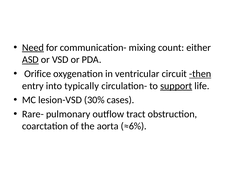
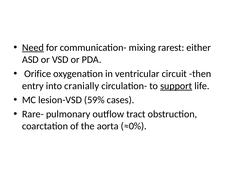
count: count -> rarest
ASD underline: present -> none
then underline: present -> none
typically: typically -> cranially
30%: 30% -> 59%
≈6%: ≈6% -> ≈0%
